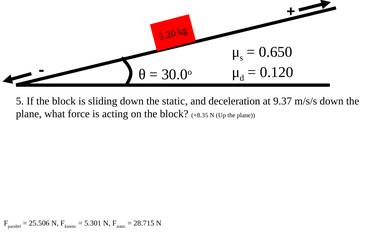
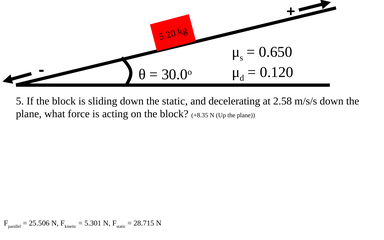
deceleration: deceleration -> decelerating
9.37: 9.37 -> 2.58
